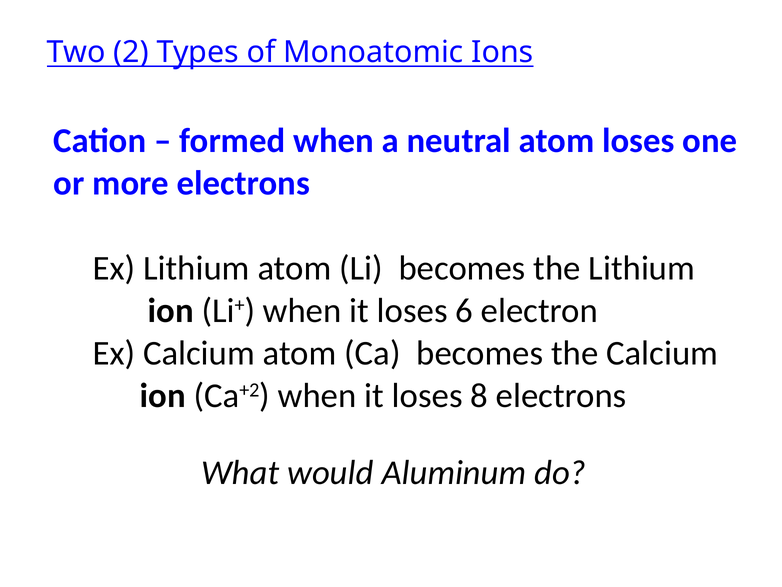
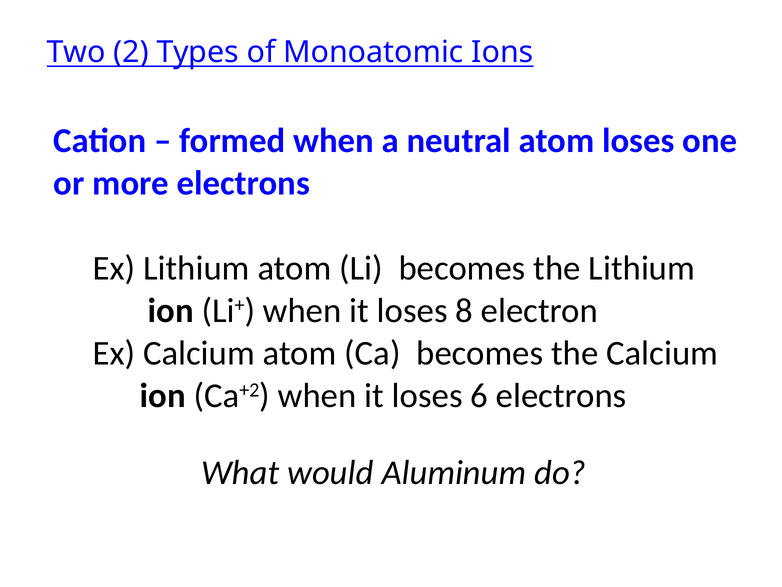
6: 6 -> 8
8: 8 -> 6
